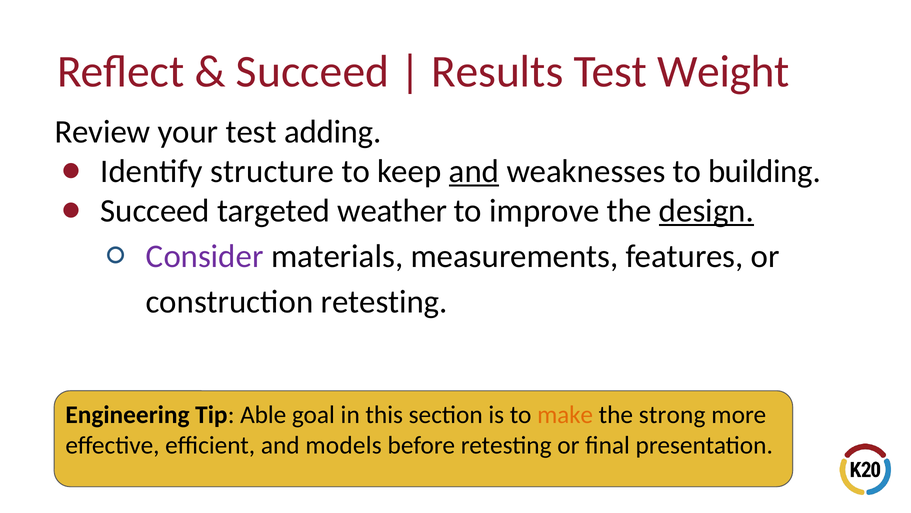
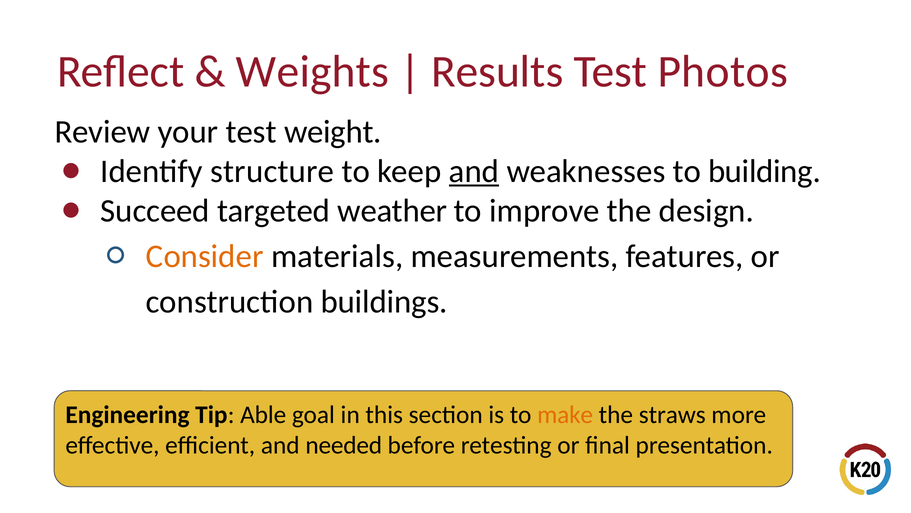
Succeed at (313, 71): Succeed -> Weights
Weight: Weight -> Photos
adding: adding -> weight
design underline: present -> none
Consider colour: purple -> orange
construction retesting: retesting -> buildings
strong: strong -> straws
models: models -> needed
